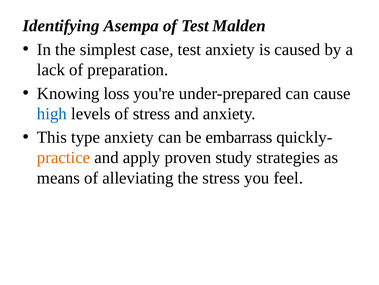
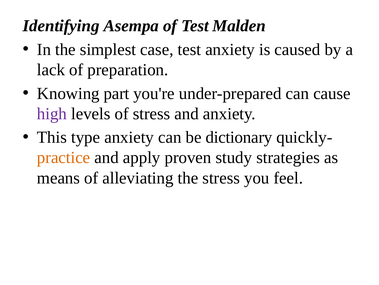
loss: loss -> part
high colour: blue -> purple
embarrass: embarrass -> dictionary
